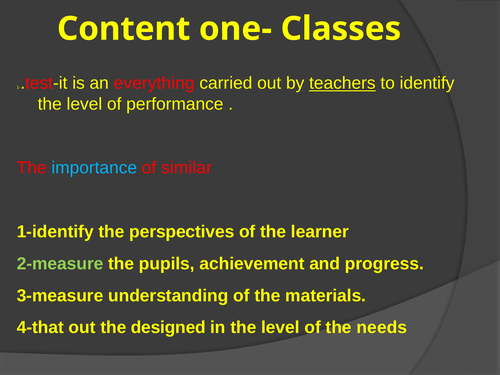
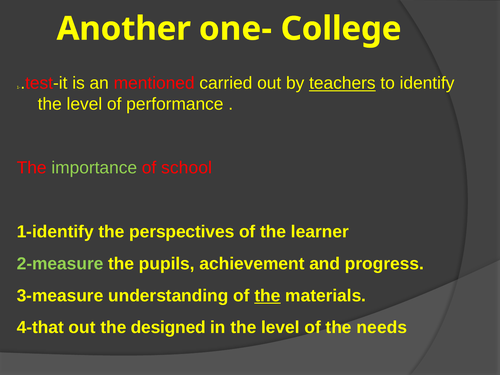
Content: Content -> Another
Classes: Classes -> College
everything: everything -> mentioned
importance colour: light blue -> light green
similar: similar -> school
the at (267, 296) underline: none -> present
